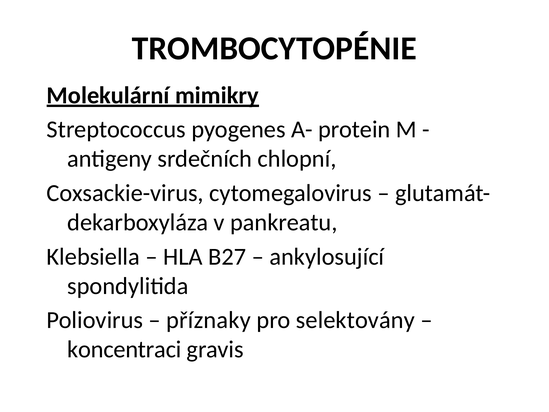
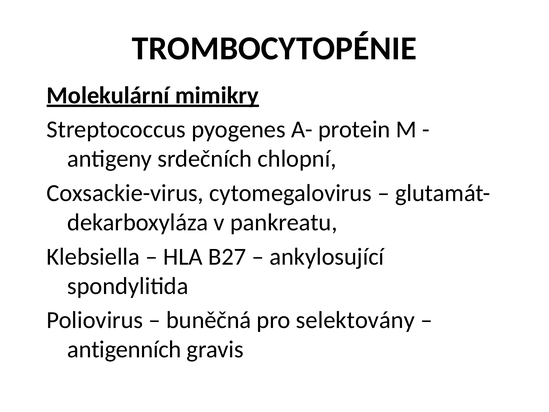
příznaky: příznaky -> buněčná
koncentraci: koncentraci -> antigenních
